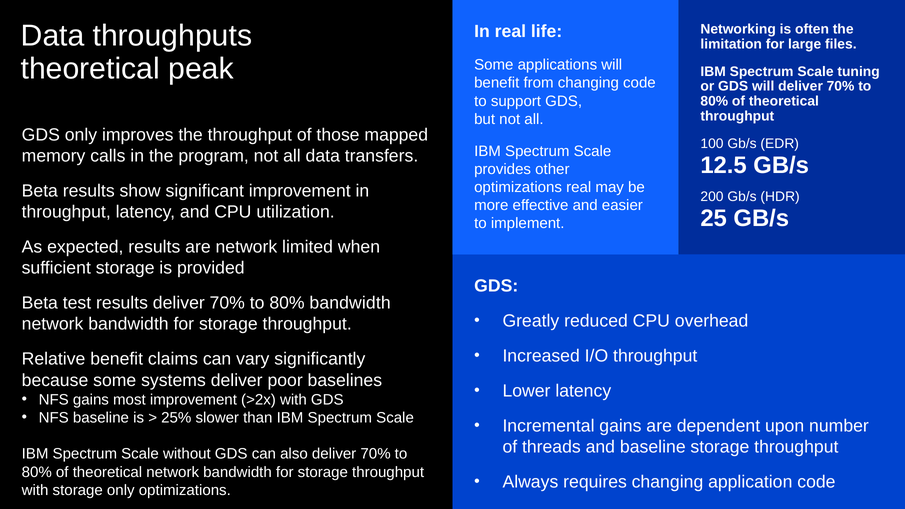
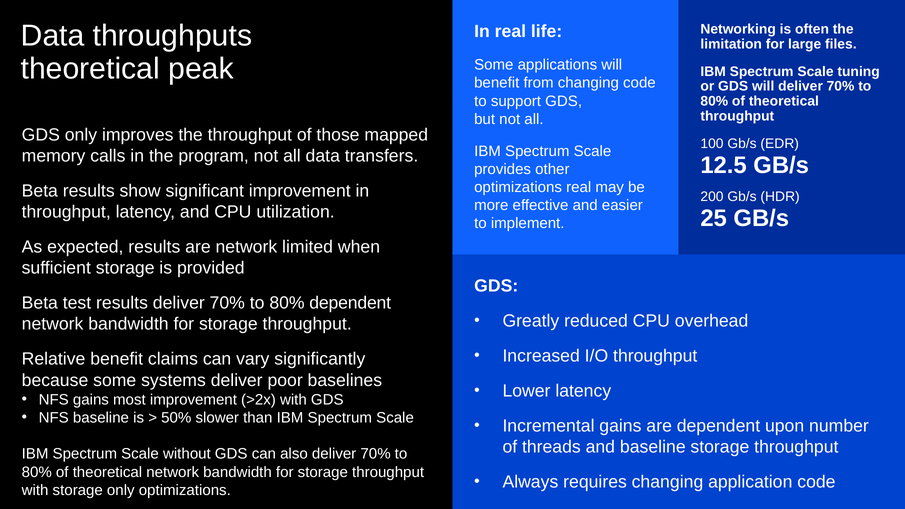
80% bandwidth: bandwidth -> dependent
25%: 25% -> 50%
